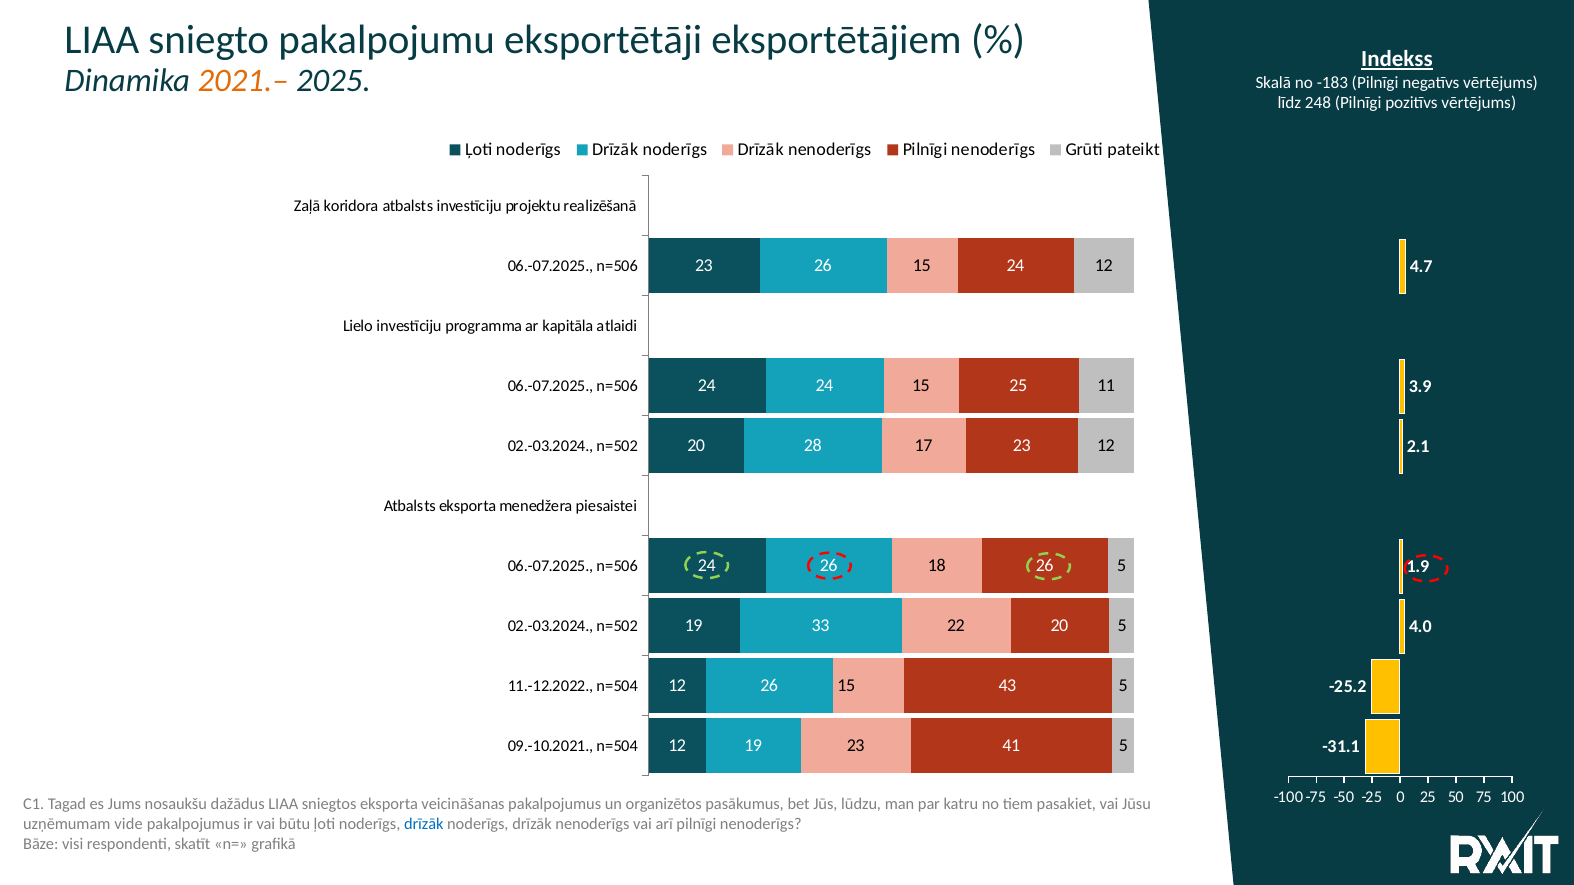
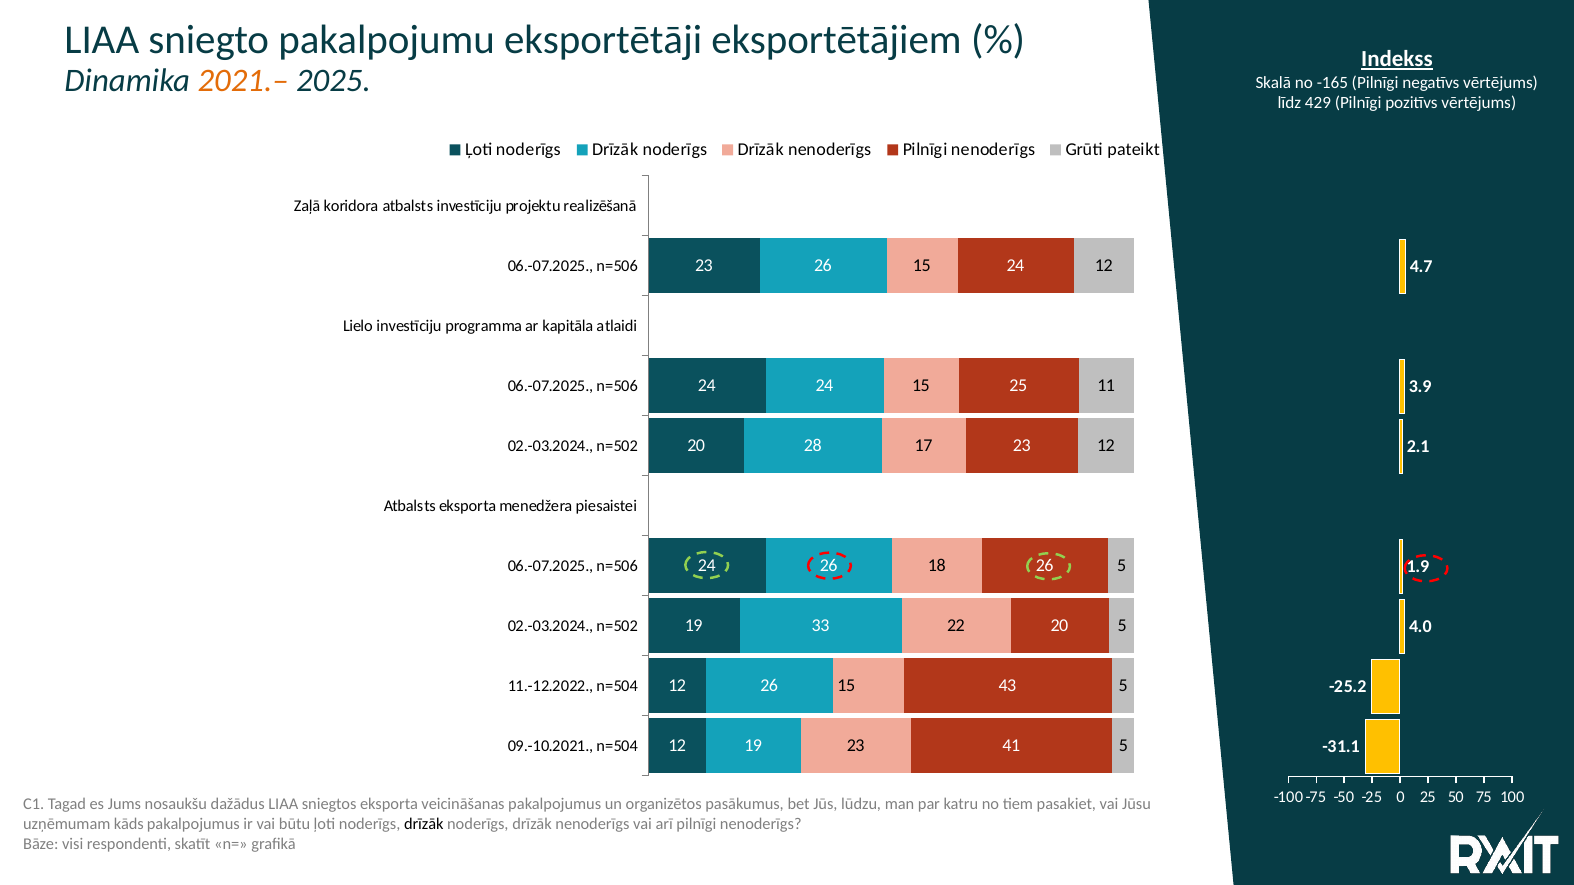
-183: -183 -> -165
248: 248 -> 429
vide: vide -> kāds
drīzāk at (424, 824) colour: blue -> black
